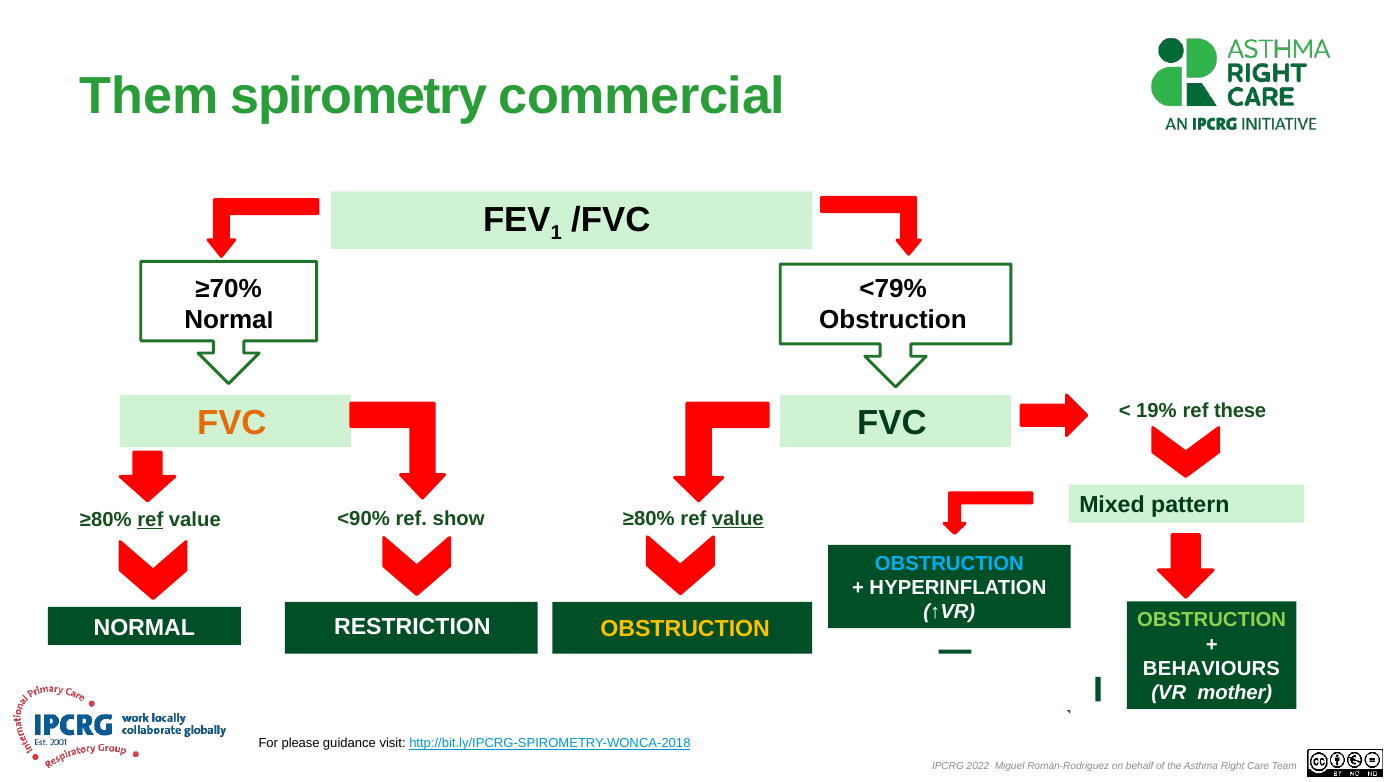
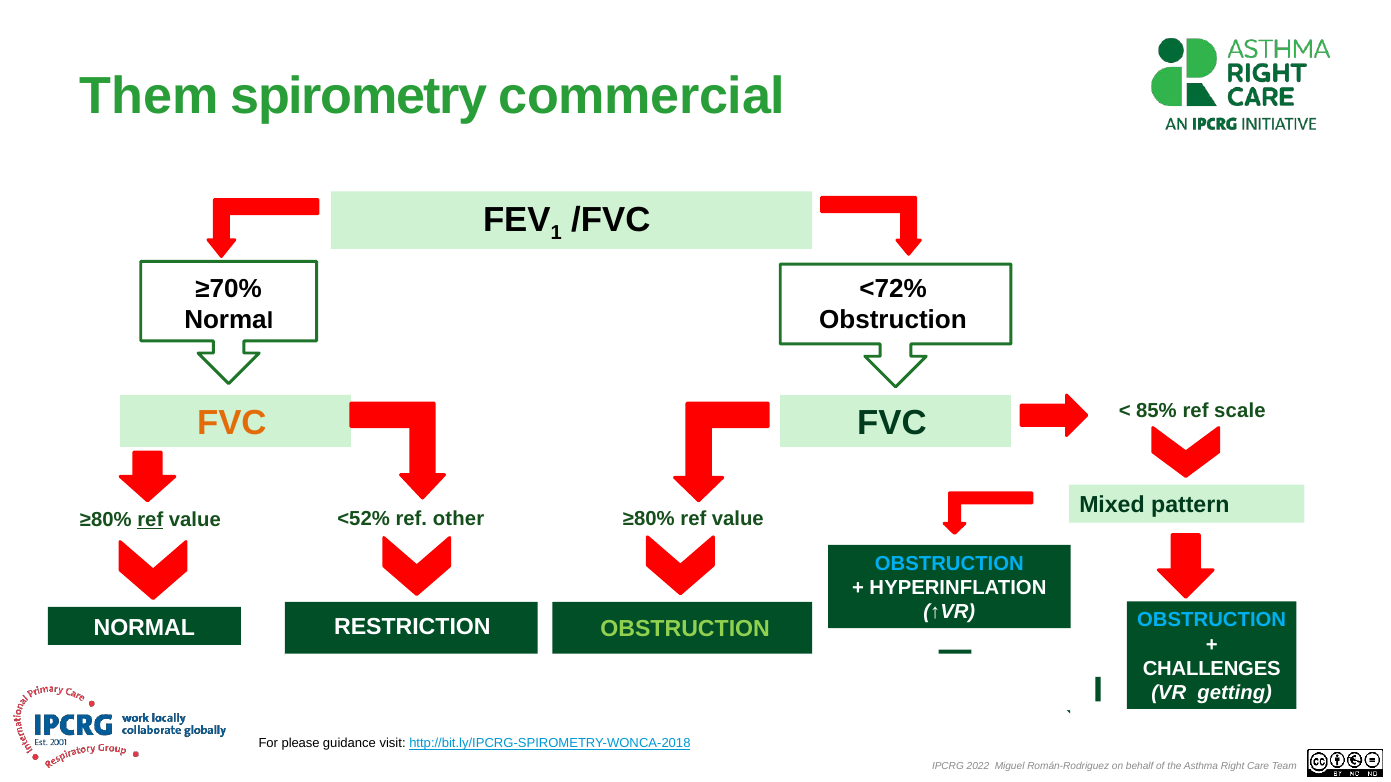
<79%: <79% -> <72%
19%: 19% -> 85%
these: these -> scale
<90%: <90% -> <52%
show: show -> other
value at (738, 519) underline: present -> none
OBSTRUCTION at (1212, 620) colour: light green -> light blue
OBSTRUCTION at (685, 629) colour: yellow -> light green
BEHAVIOURS: BEHAVIOURS -> CHALLENGES
mother: mother -> getting
